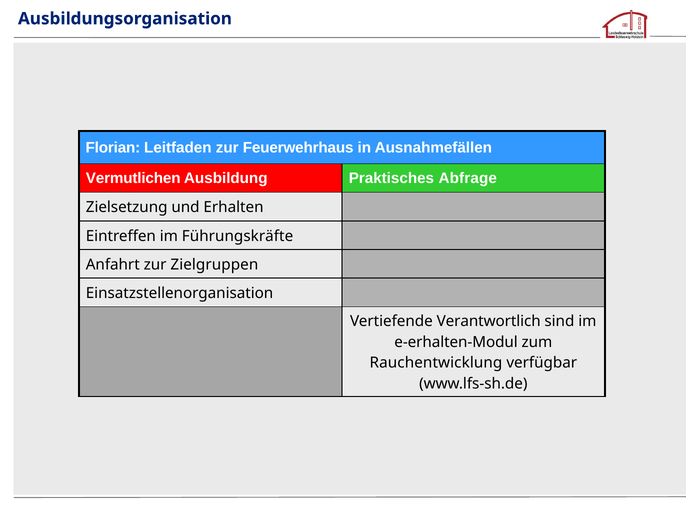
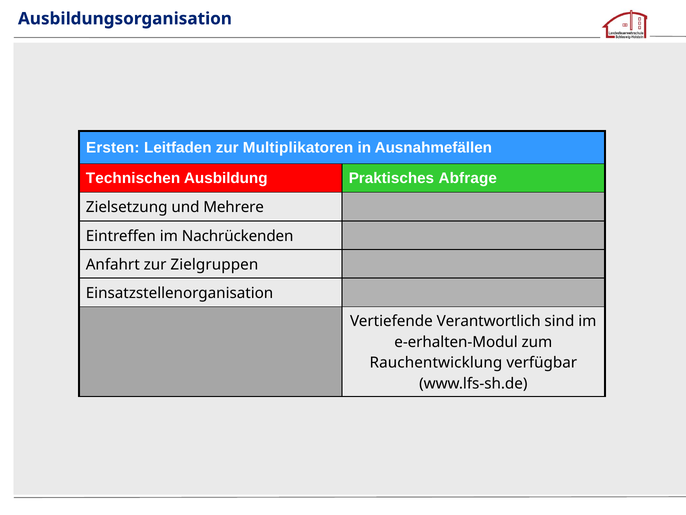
Florian: Florian -> Ersten
Feuerwehrhaus: Feuerwehrhaus -> Multiplikatoren
Vermutlichen: Vermutlichen -> Technischen
Erhalten: Erhalten -> Mehrere
Führungskräfte: Führungskräfte -> Nachrückenden
